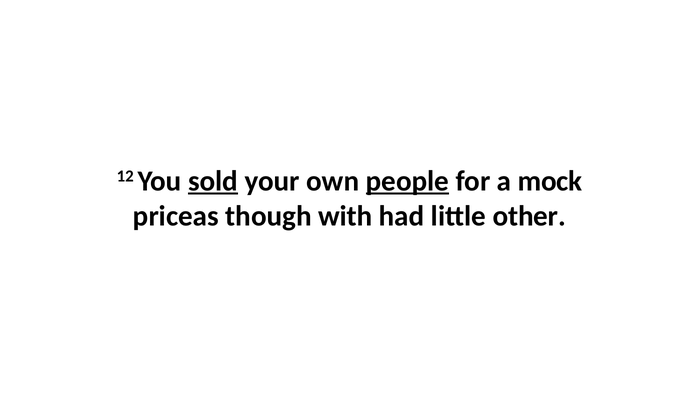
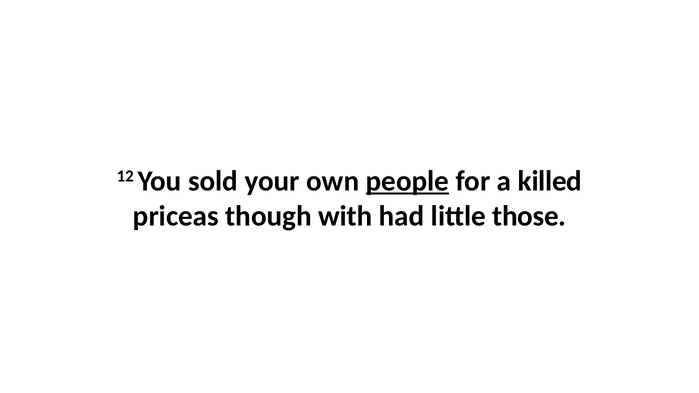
sold underline: present -> none
mock: mock -> killed
other: other -> those
